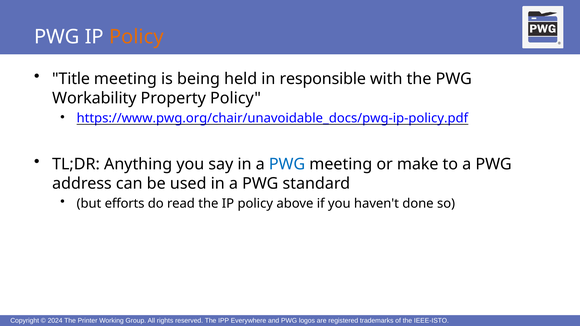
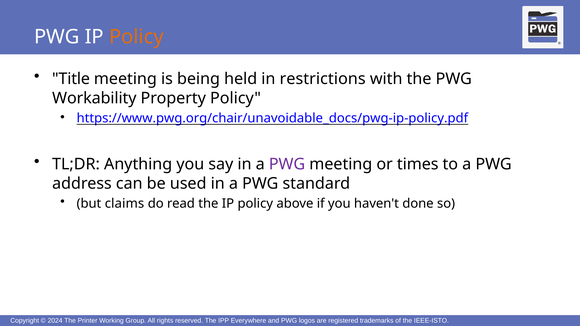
responsible: responsible -> restrictions
PWG at (287, 164) colour: blue -> purple
make: make -> times
efforts: efforts -> claims
